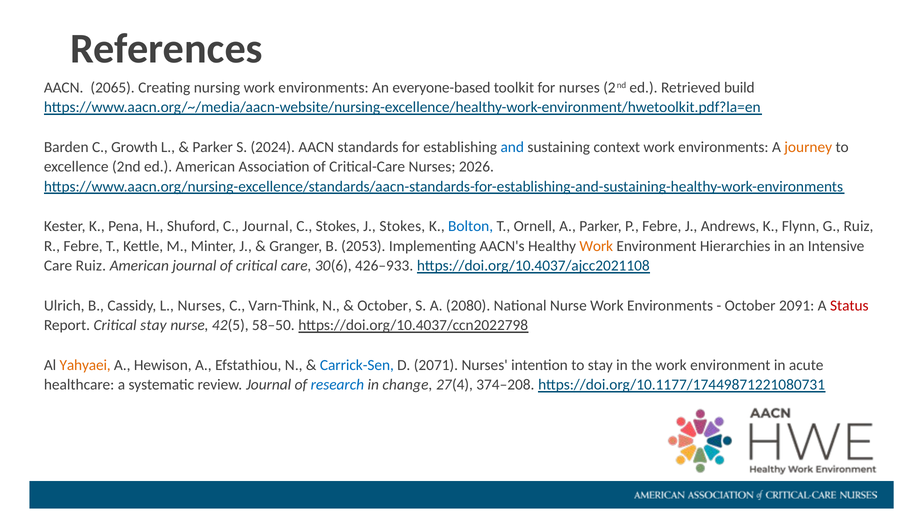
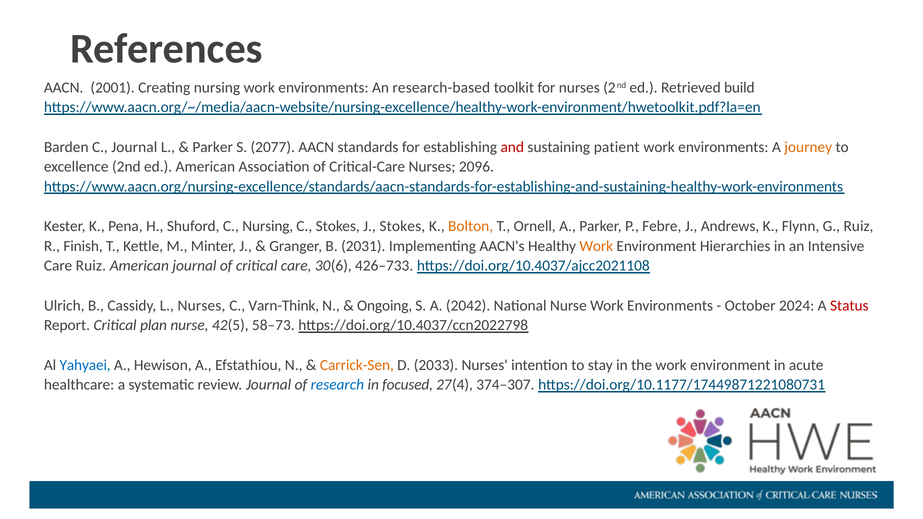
2065: 2065 -> 2001
everyone-based: everyone-based -> research-based
C Growth: Growth -> Journal
2024: 2024 -> 2077
and colour: blue -> red
context: context -> patient
2026: 2026 -> 2096
C Journal: Journal -> Nursing
Bolton colour: blue -> orange
R Febre: Febre -> Finish
2053: 2053 -> 2031
426–933: 426–933 -> 426–733
October at (385, 306): October -> Ongoing
2080: 2080 -> 2042
2091: 2091 -> 2024
Critical stay: stay -> plan
58–50: 58–50 -> 58–73
Yahyaei colour: orange -> blue
Carrick-Sen colour: blue -> orange
2071: 2071 -> 2033
change: change -> focused
374–208: 374–208 -> 374–307
